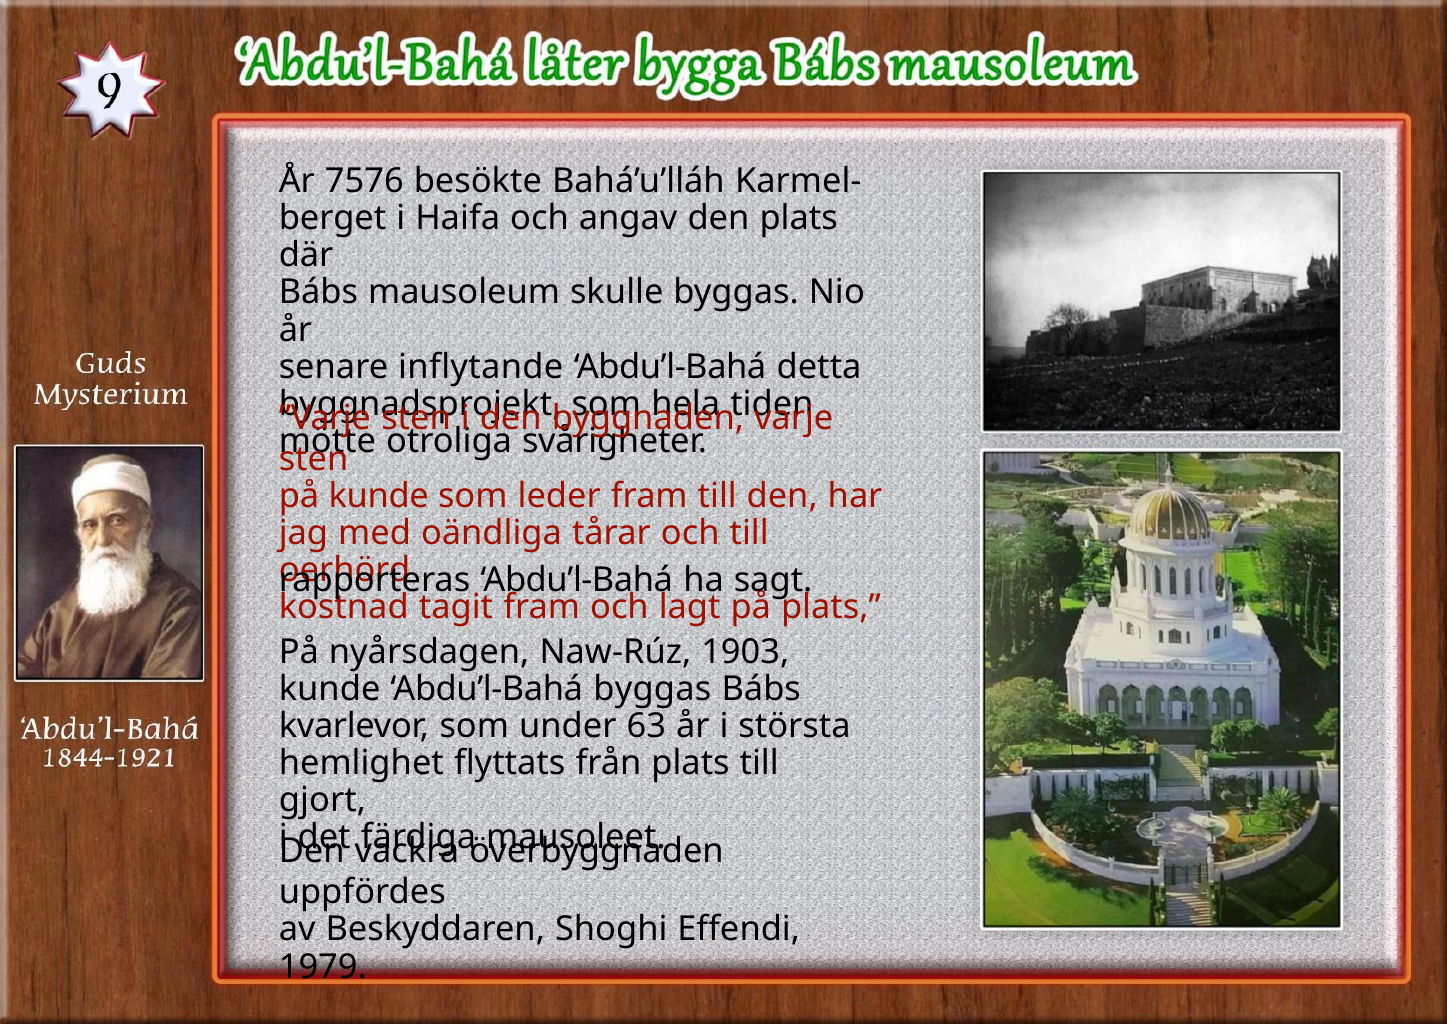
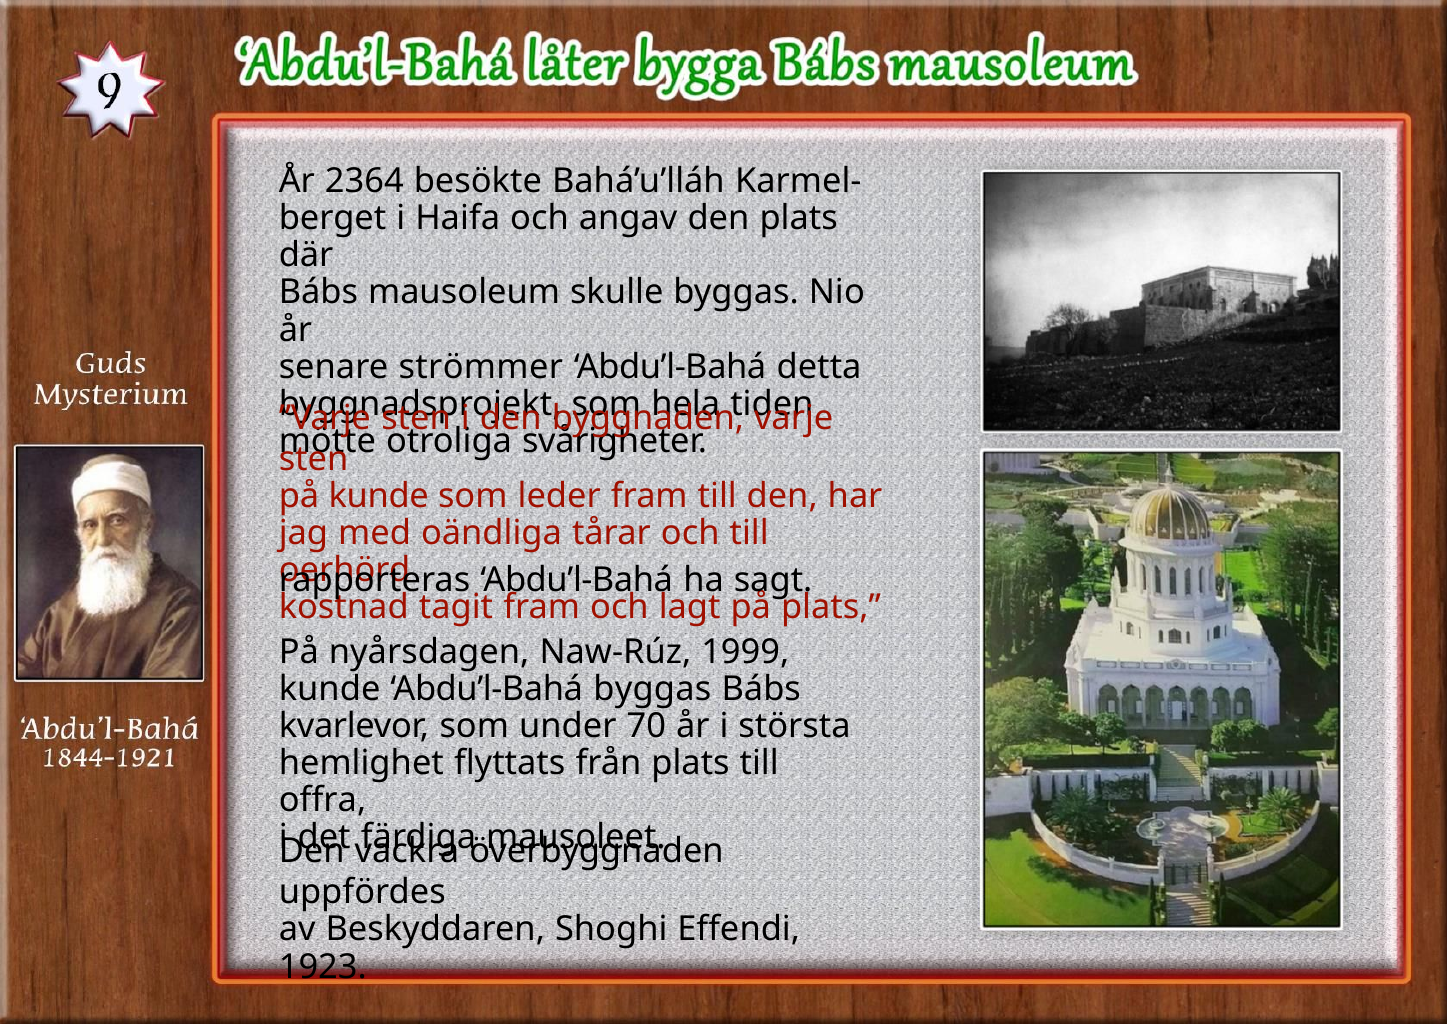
7576: 7576 -> 2364
inflytande: inflytande -> strömmer
1903: 1903 -> 1999
63: 63 -> 70
gjort: gjort -> offra
1979: 1979 -> 1923
